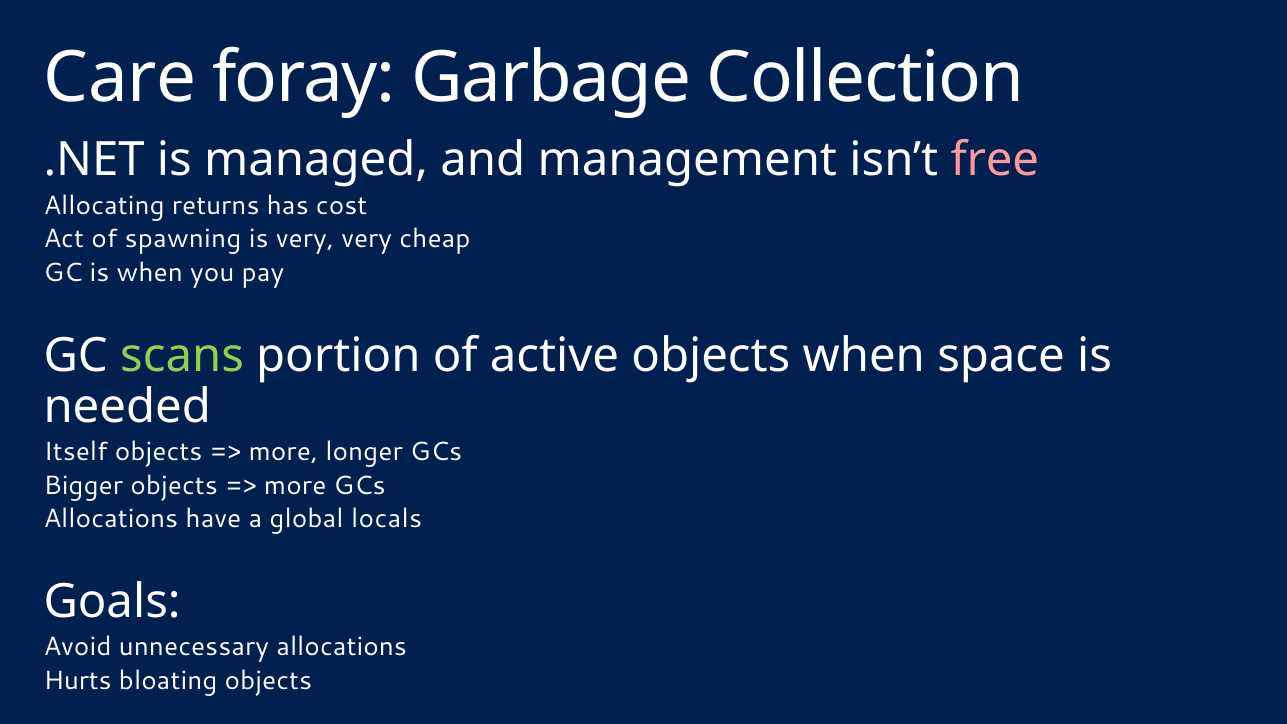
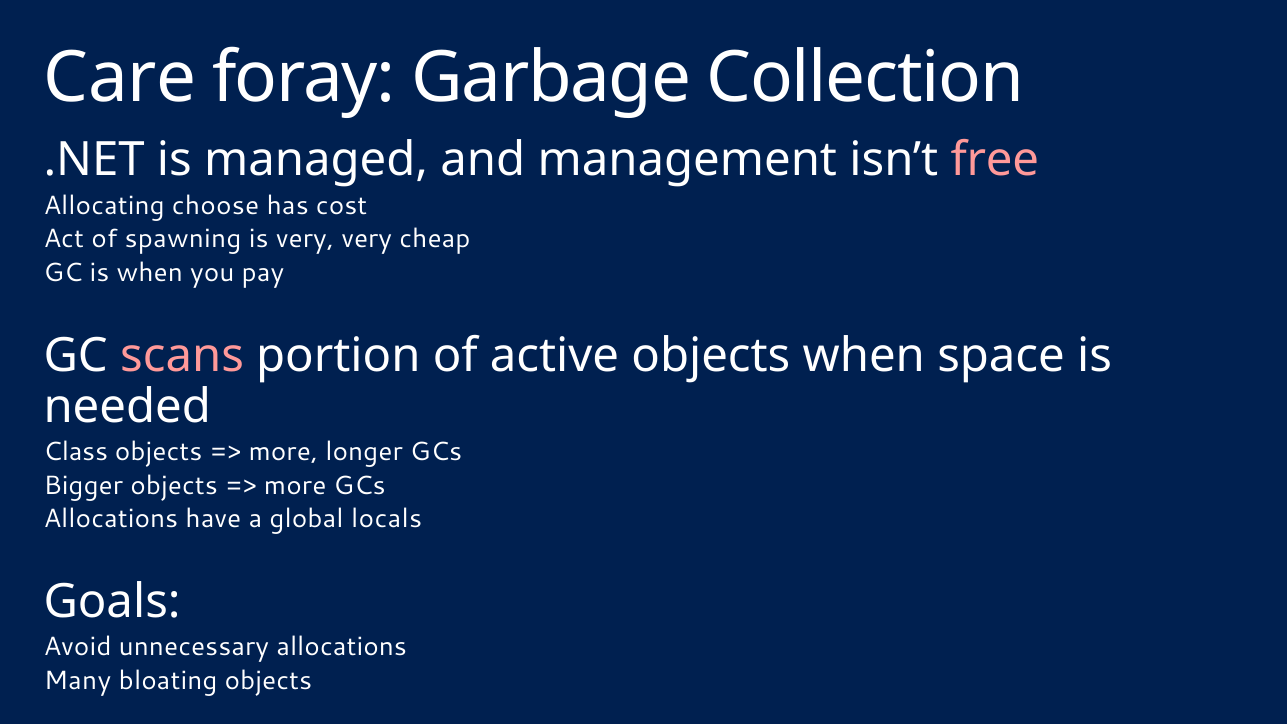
returns: returns -> choose
scans colour: light green -> pink
Itself: Itself -> Class
Hurts: Hurts -> Many
